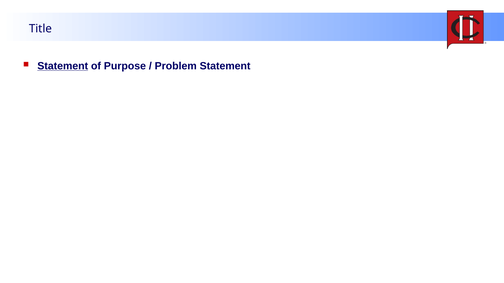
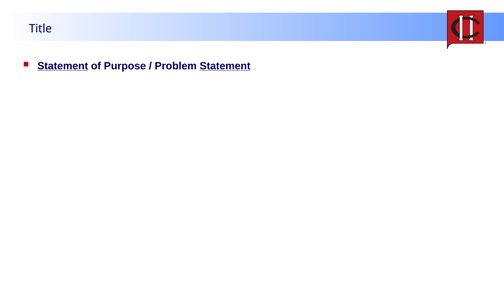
Statement at (225, 66) underline: none -> present
